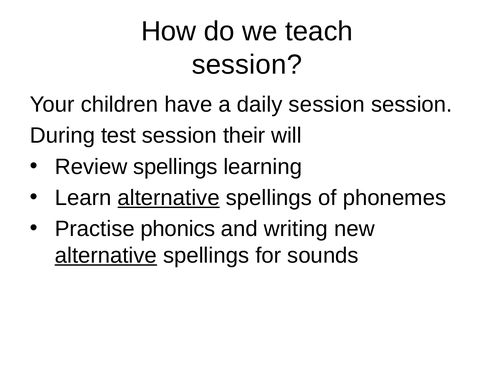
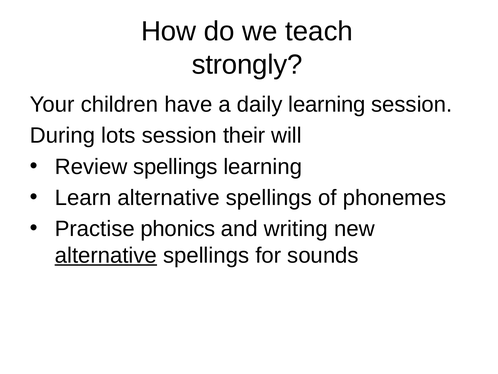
session at (247, 64): session -> strongly
daily session: session -> learning
test: test -> lots
alternative at (169, 197) underline: present -> none
